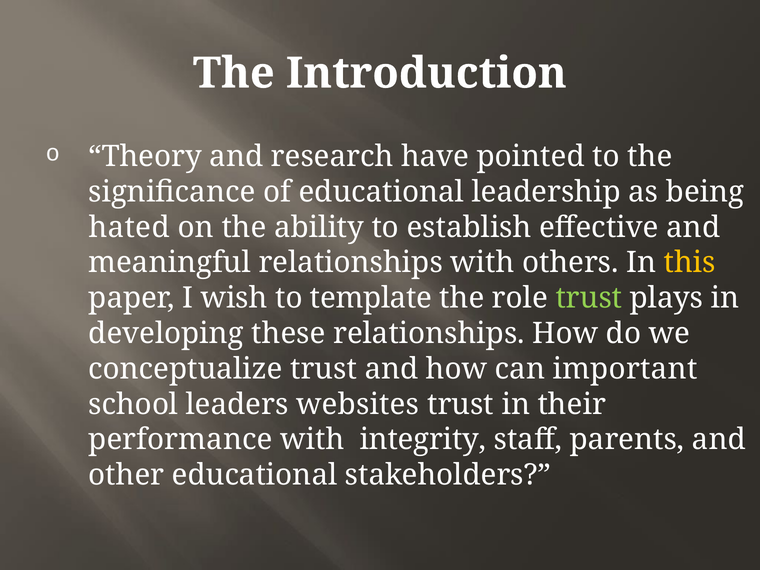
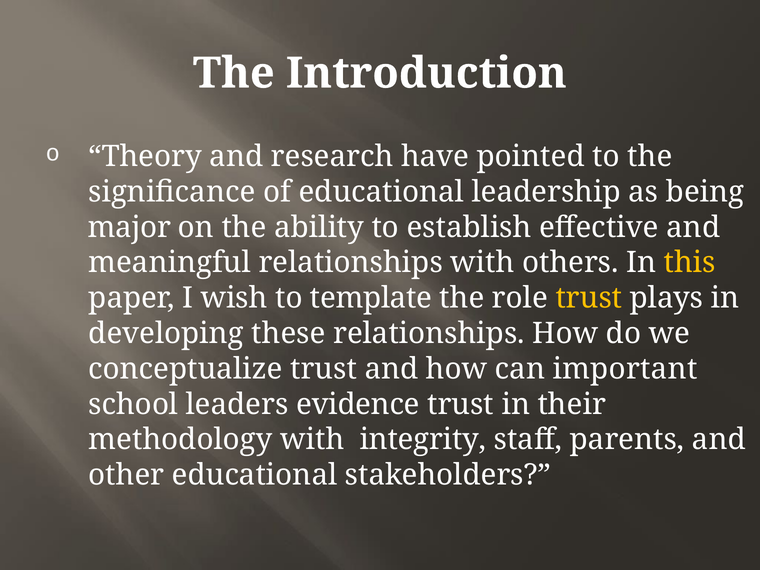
hated: hated -> major
trust at (589, 298) colour: light green -> yellow
websites: websites -> evidence
performance: performance -> methodology
